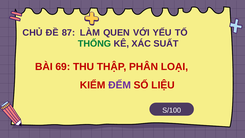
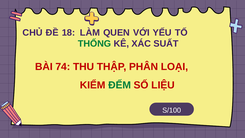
87: 87 -> 18
69: 69 -> 74
ĐẾM colour: purple -> green
